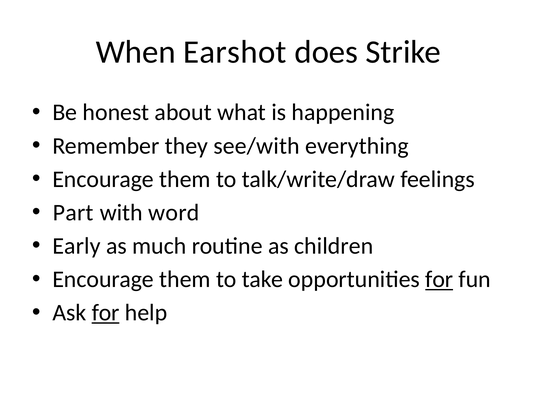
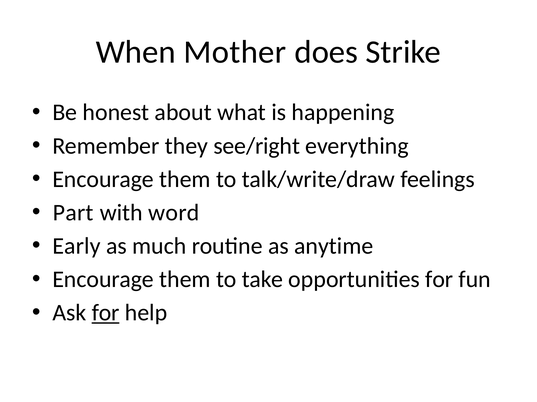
Earshot: Earshot -> Mother
see/with: see/with -> see/right
children: children -> anytime
for at (439, 280) underline: present -> none
